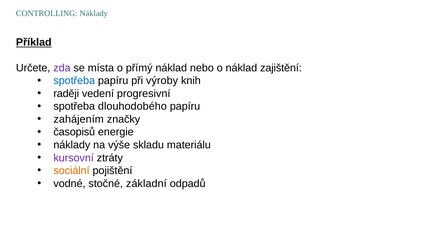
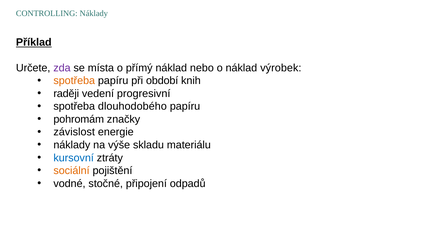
zajištění: zajištění -> výrobek
spotřeba at (74, 81) colour: blue -> orange
výroby: výroby -> období
zahájením: zahájením -> pohromám
časopisů: časopisů -> závislost
kursovní colour: purple -> blue
základní: základní -> připojení
